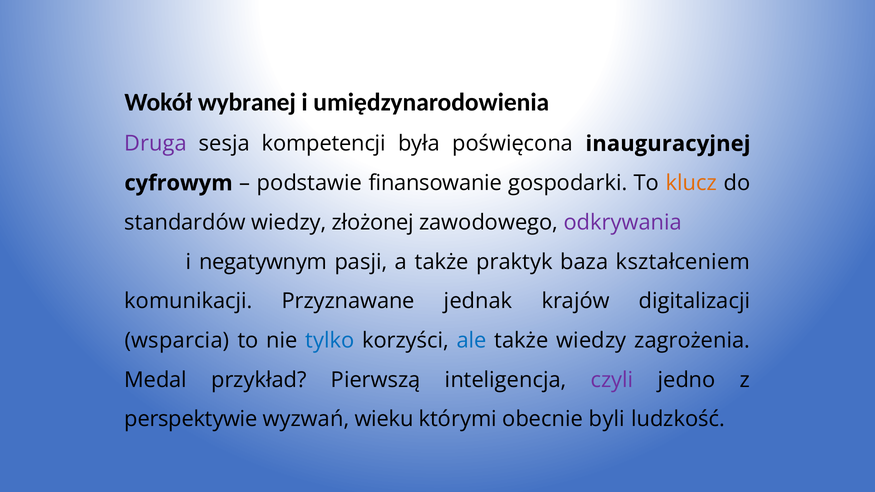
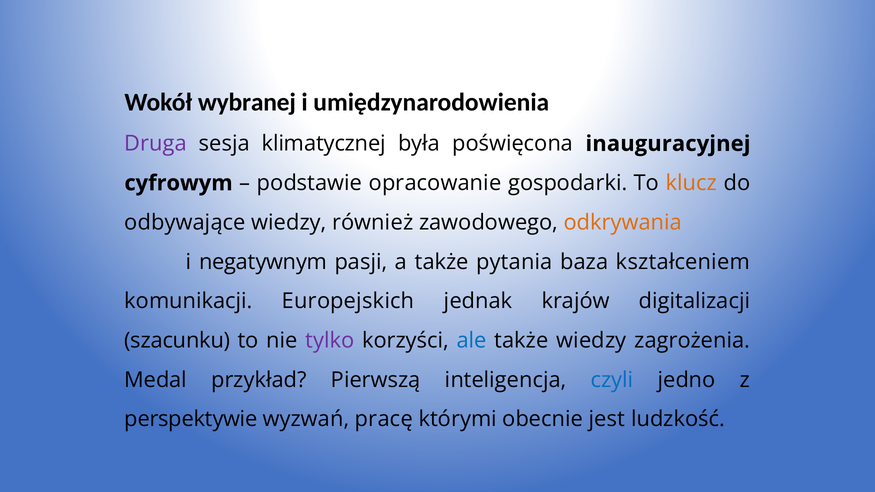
kompetencji: kompetencji -> klimatycznej
finansowanie: finansowanie -> opracowanie
standardów: standardów -> odbywające
złożonej: złożonej -> również
odkrywania colour: purple -> orange
praktyk: praktyk -> pytania
Przyznawane: Przyznawane -> Europejskich
wsparcia: wsparcia -> szacunku
tylko colour: blue -> purple
czyli colour: purple -> blue
wieku: wieku -> pracę
byli: byli -> jest
